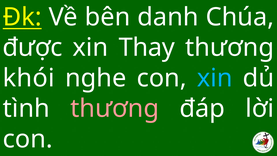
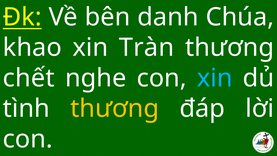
được: được -> khao
Thay: Thay -> Tràn
khói: khói -> chết
thương at (115, 108) colour: pink -> yellow
